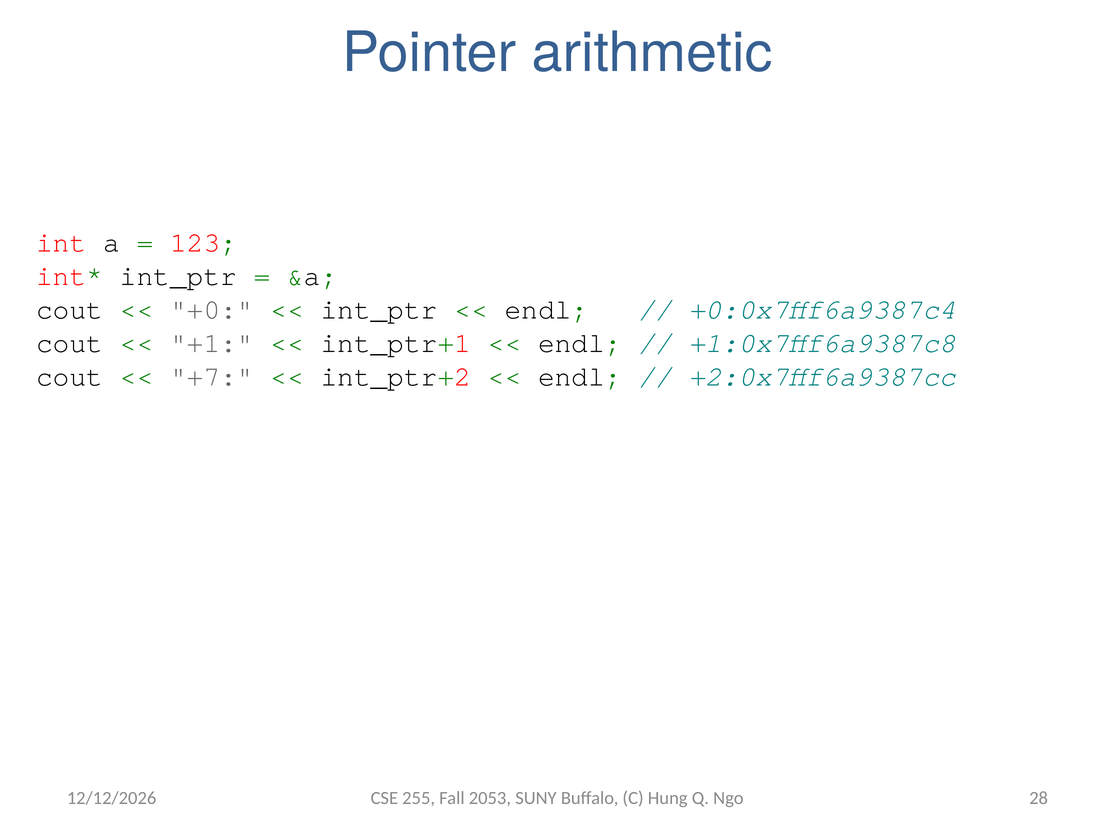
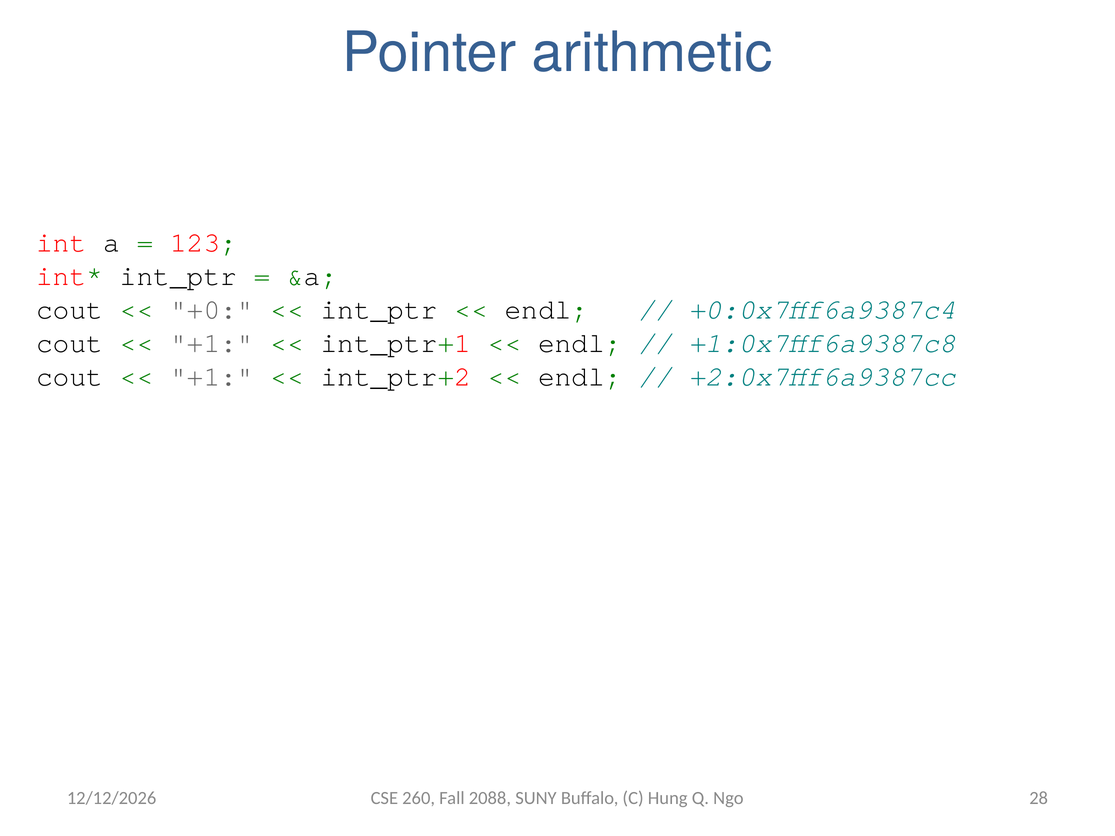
+7 at (212, 377): +7 -> +1
255: 255 -> 260
2053: 2053 -> 2088
